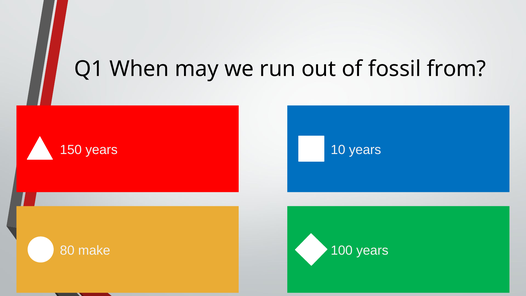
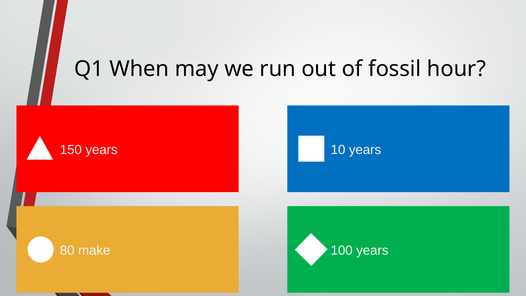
from: from -> hour
